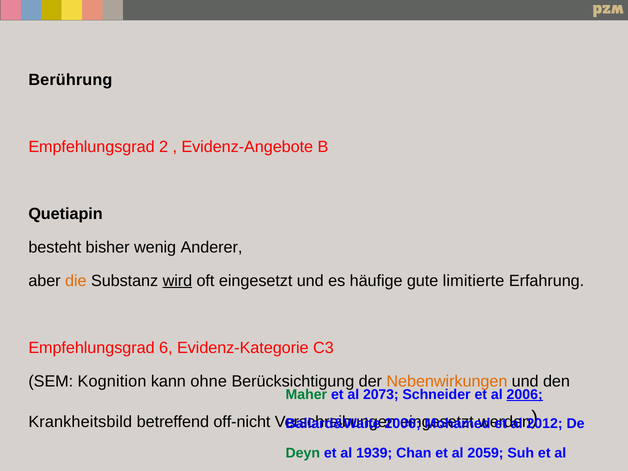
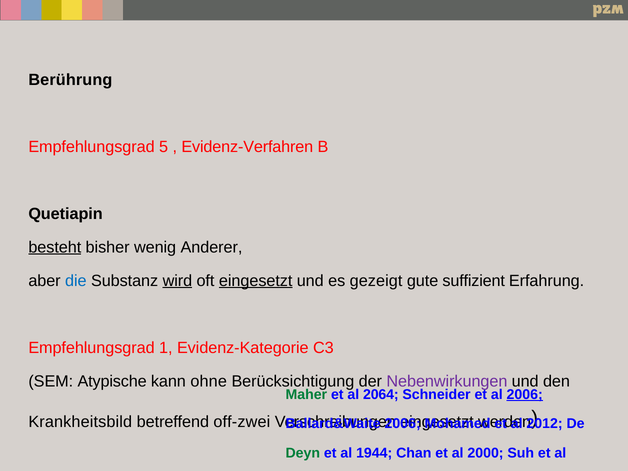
2: 2 -> 5
Evidenz-Angebote: Evidenz-Angebote -> Evidenz-Verfahren
besteht underline: none -> present
die colour: orange -> blue
eingesetzt at (256, 281) underline: none -> present
häufige: häufige -> gezeigt
limitierte: limitierte -> suffizient
6: 6 -> 1
Kognition: Kognition -> Atypische
Nebenwirkungen colour: orange -> purple
2073: 2073 -> 2064
off-nicht: off-nicht -> off-zwei
1939: 1939 -> 1944
2059: 2059 -> 2000
